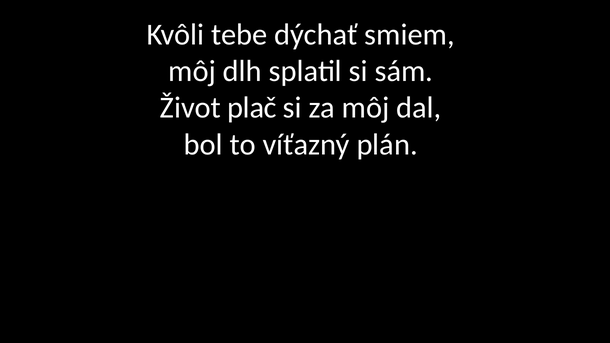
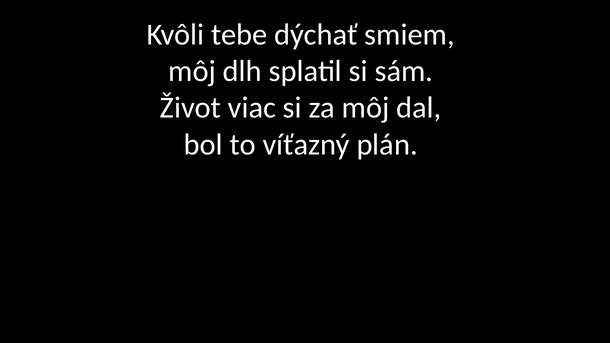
plač: plač -> viac
